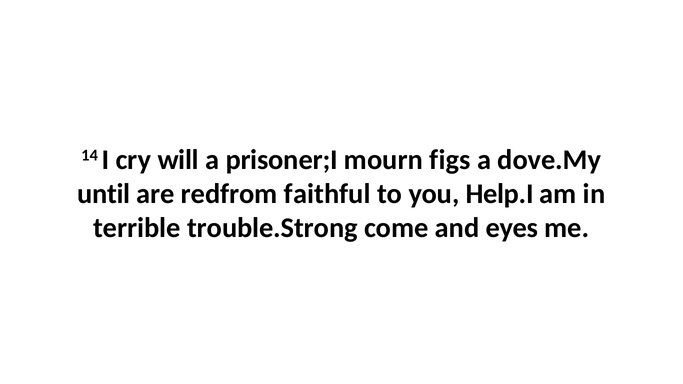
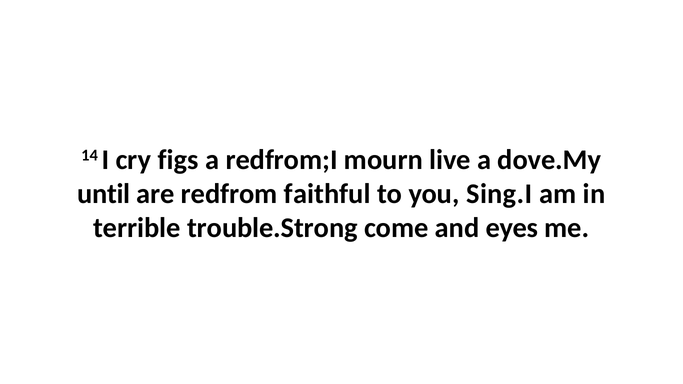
will: will -> figs
prisoner;I: prisoner;I -> redfrom;I
figs: figs -> live
Help.I: Help.I -> Sing.I
